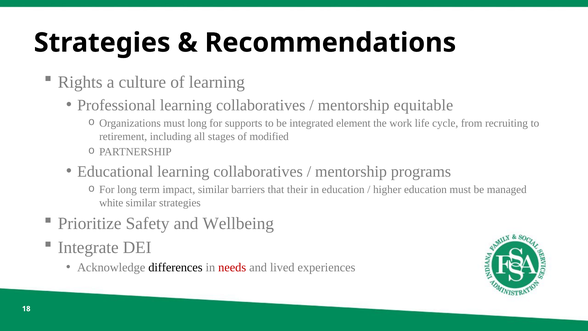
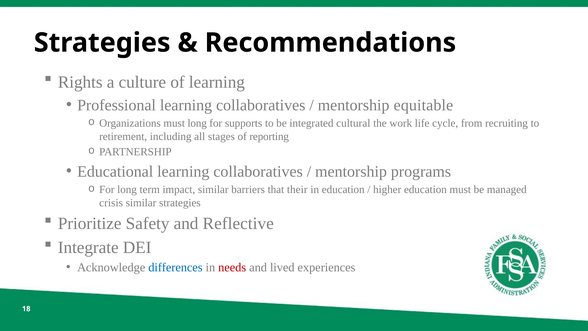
element: element -> cultural
modified: modified -> reporting
white: white -> crisis
Wellbeing: Wellbeing -> Reflective
differences colour: black -> blue
